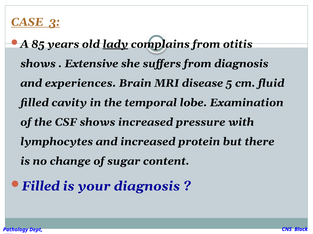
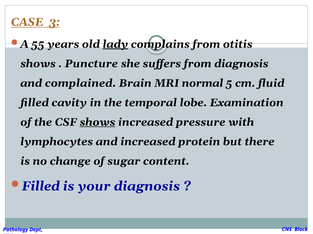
85: 85 -> 55
Extensive: Extensive -> Puncture
experiences: experiences -> complained
disease: disease -> normal
shows at (97, 123) underline: none -> present
